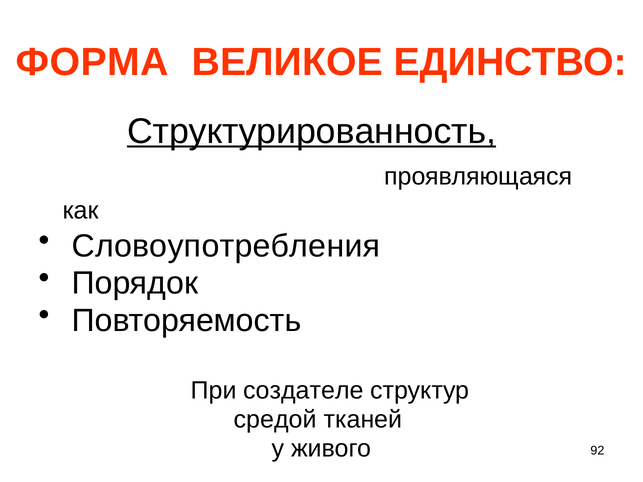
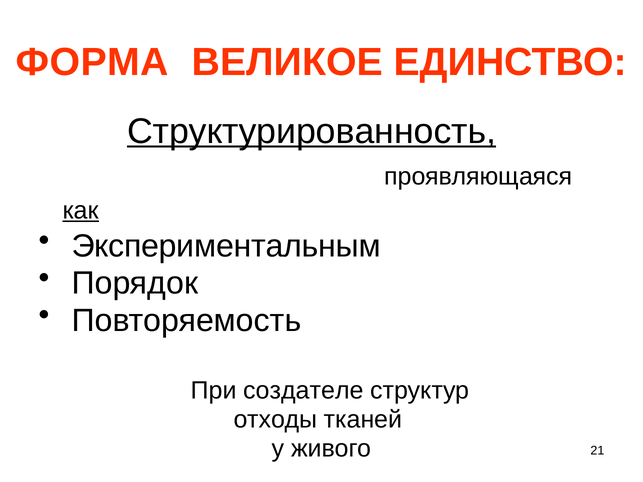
как underline: none -> present
Словоупотребления: Словоупотребления -> Экспериментальным
средой: средой -> отходы
92: 92 -> 21
